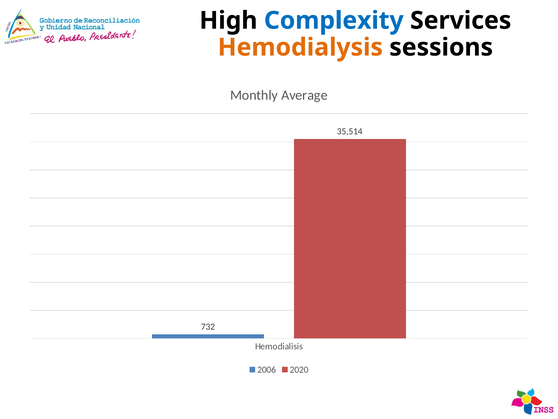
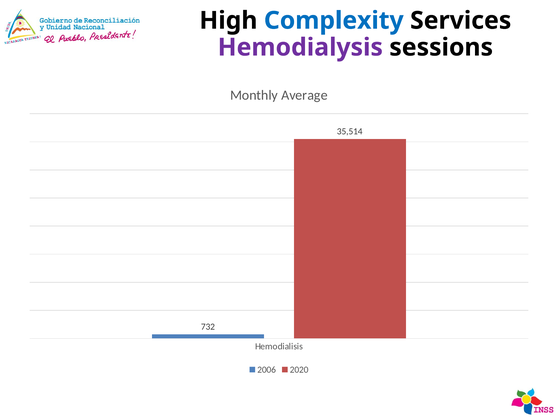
Hemodialysis colour: orange -> purple
